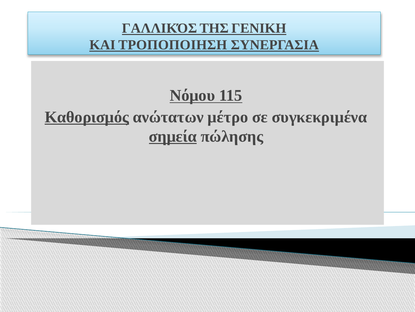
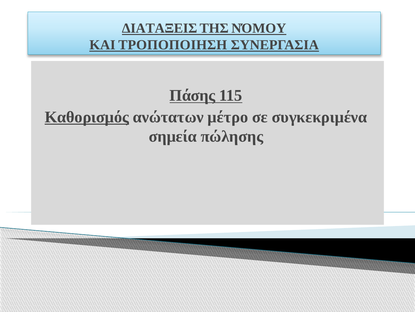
ΓΑΛΛΙΚΌΣ: ΓΑΛΛΙΚΌΣ -> ΔΙΑΤΑΞΕΙΣ
ΓΕΝΙΚΗ: ΓΕΝΙΚΗ -> ΝΌΜΟΥ
Νόμου: Νόμου -> Πάσης
σημεία underline: present -> none
